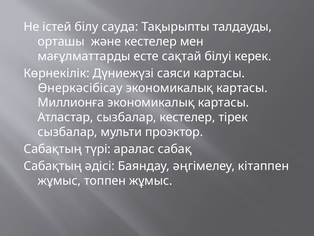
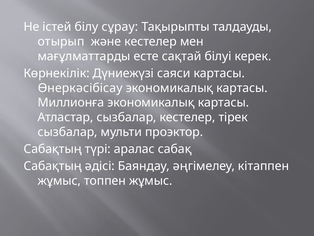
сауда: сауда -> сұрау
орташы: орташы -> отырып
